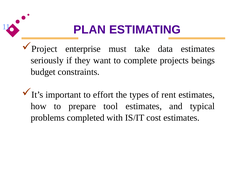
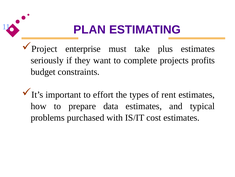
data: data -> plus
beings: beings -> profits
tool: tool -> data
completed: completed -> purchased
